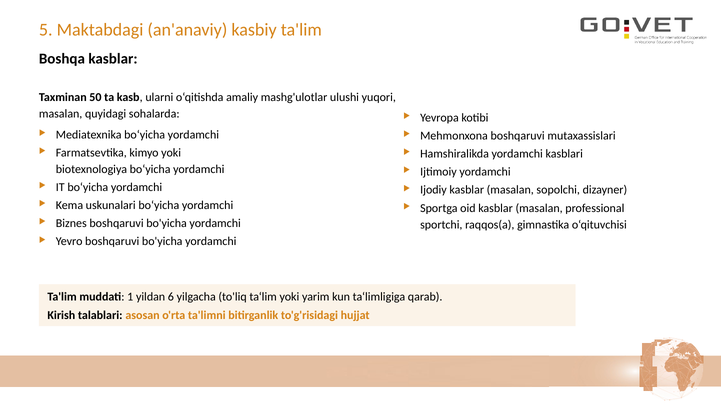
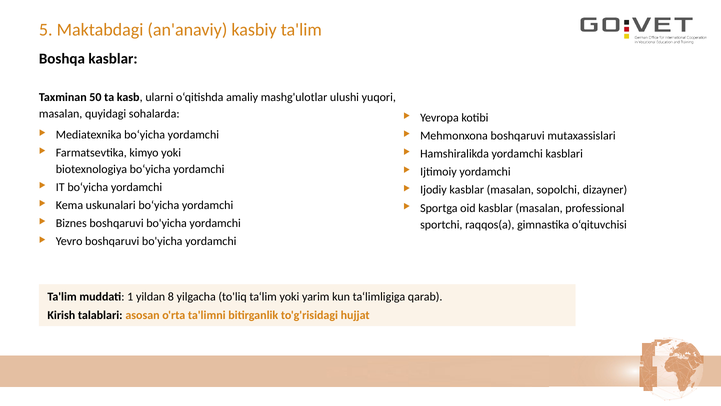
6: 6 -> 8
